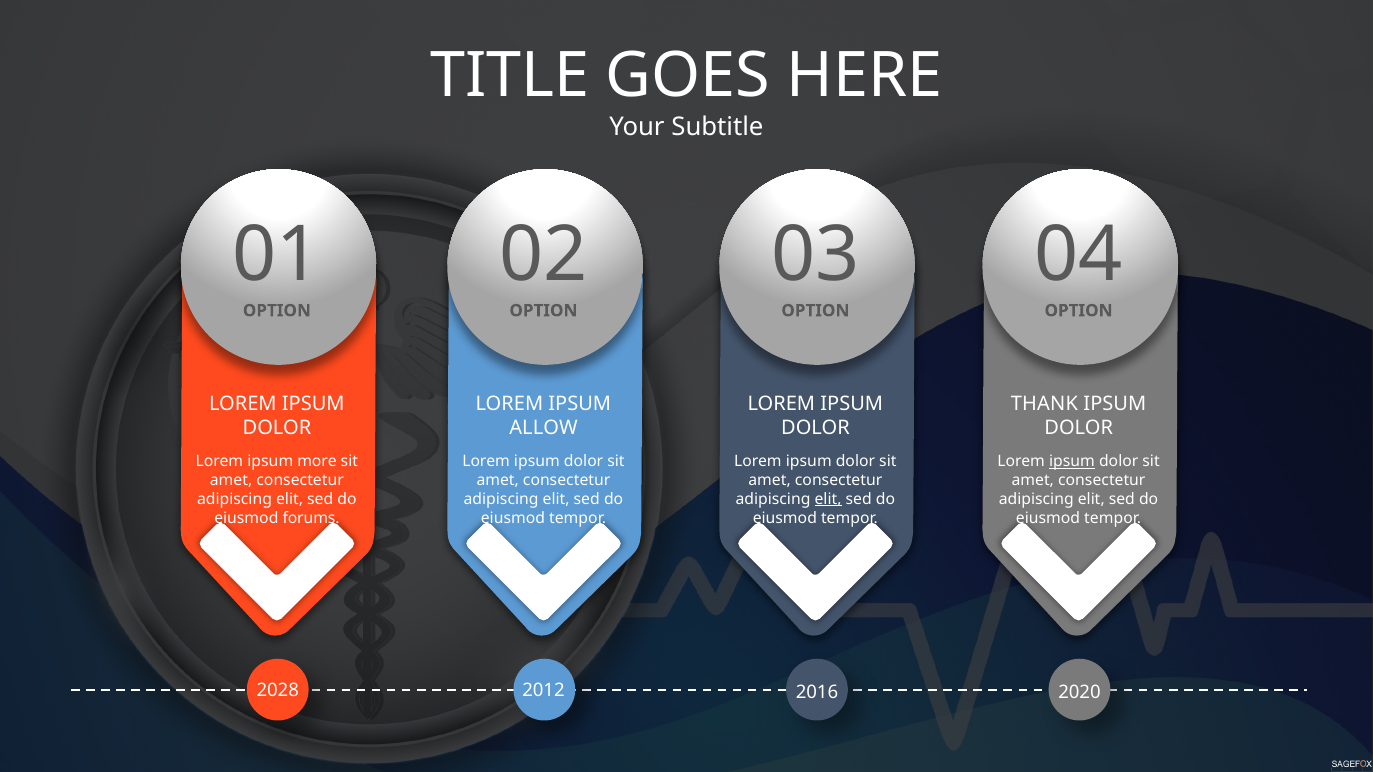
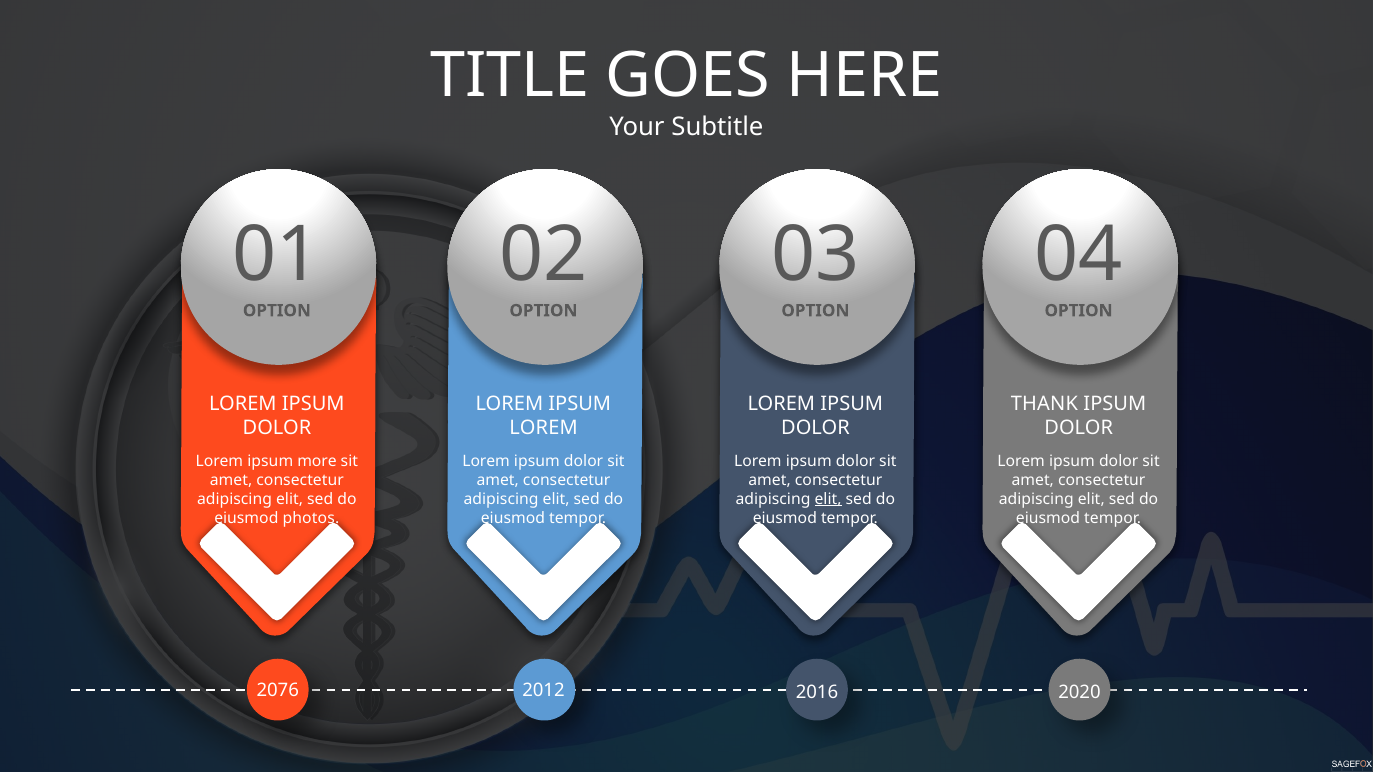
ALLOW at (544, 428): ALLOW -> LOREM
ipsum at (1072, 462) underline: present -> none
forums: forums -> photos
2028: 2028 -> 2076
